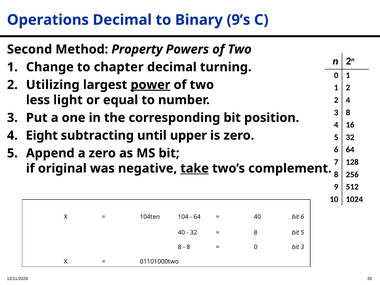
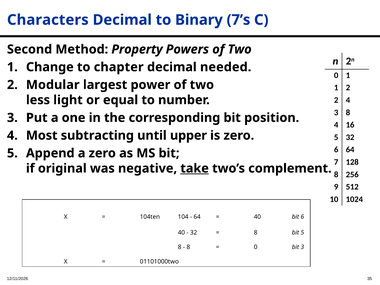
Operations: Operations -> Characters
9’s: 9’s -> 7’s
turning: turning -> needed
Utilizing: Utilizing -> Modular
power underline: present -> none
Eight: Eight -> Most
